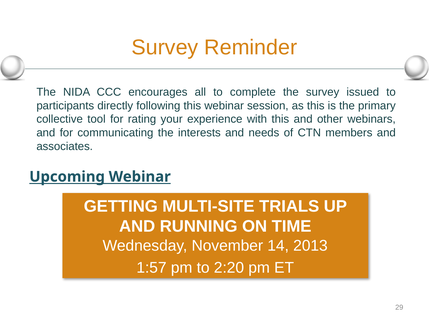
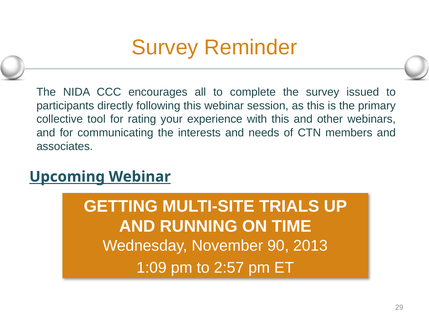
14: 14 -> 90
1:57: 1:57 -> 1:09
2:20: 2:20 -> 2:57
